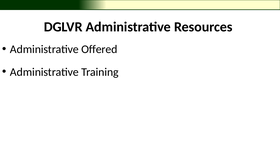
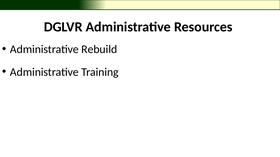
Offered: Offered -> Rebuild
